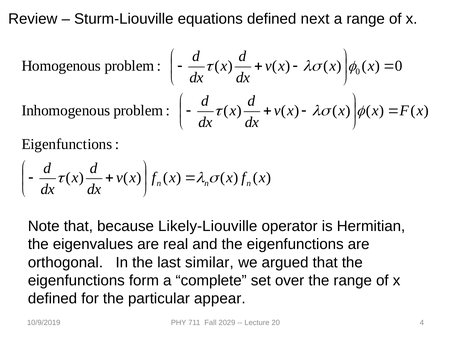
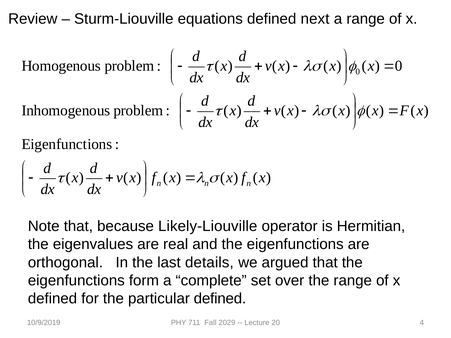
similar: similar -> details
particular appear: appear -> defined
